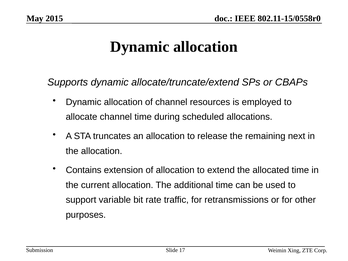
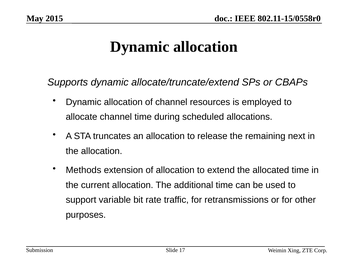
Contains: Contains -> Methods
